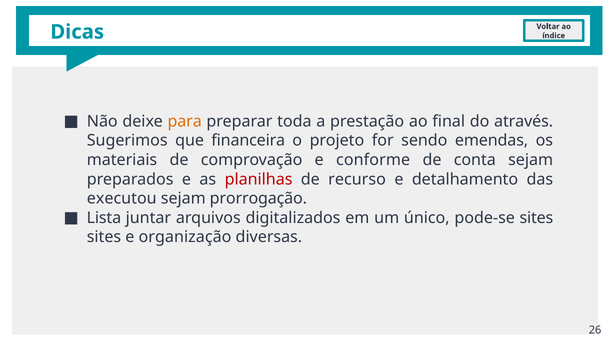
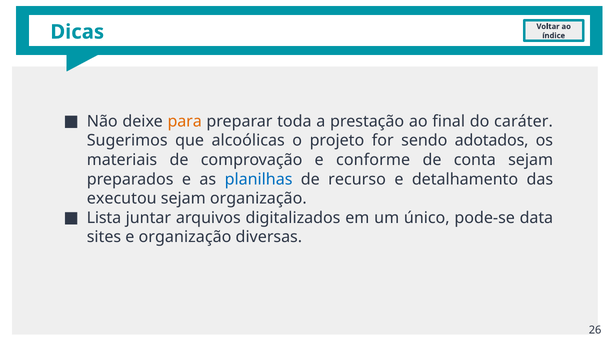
através: através -> caráter
financeira: financeira -> alcoólicas
emendas: emendas -> adotados
planilhas colour: red -> blue
sejam prorrogação: prorrogação -> organização
pode-se sites: sites -> data
